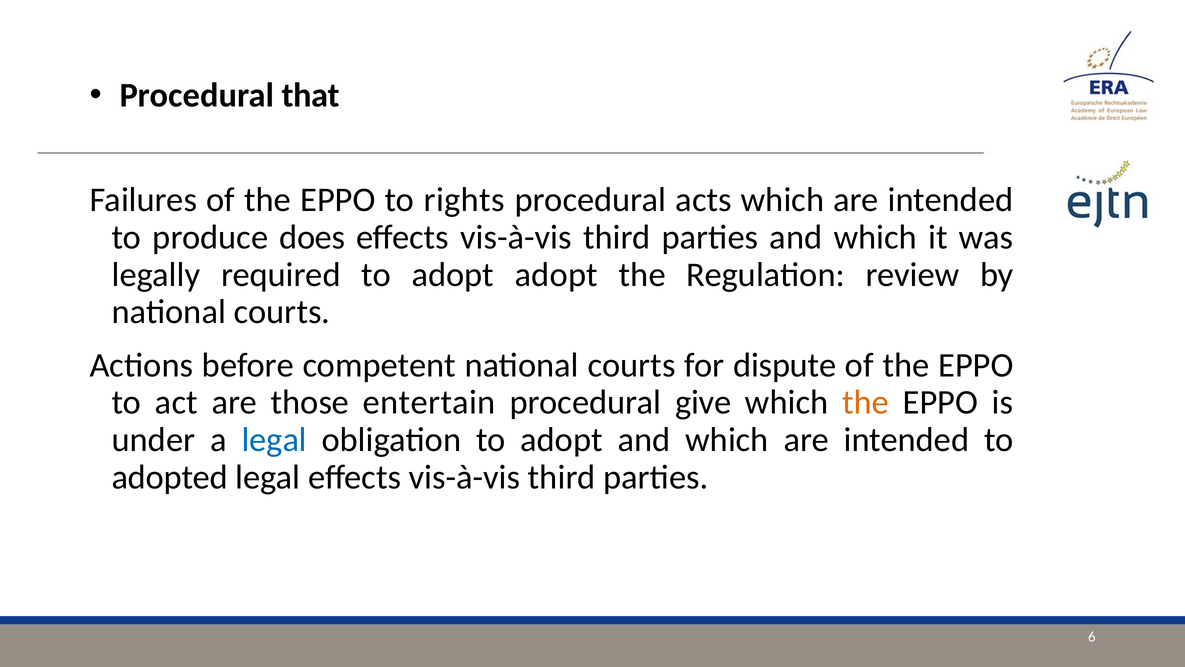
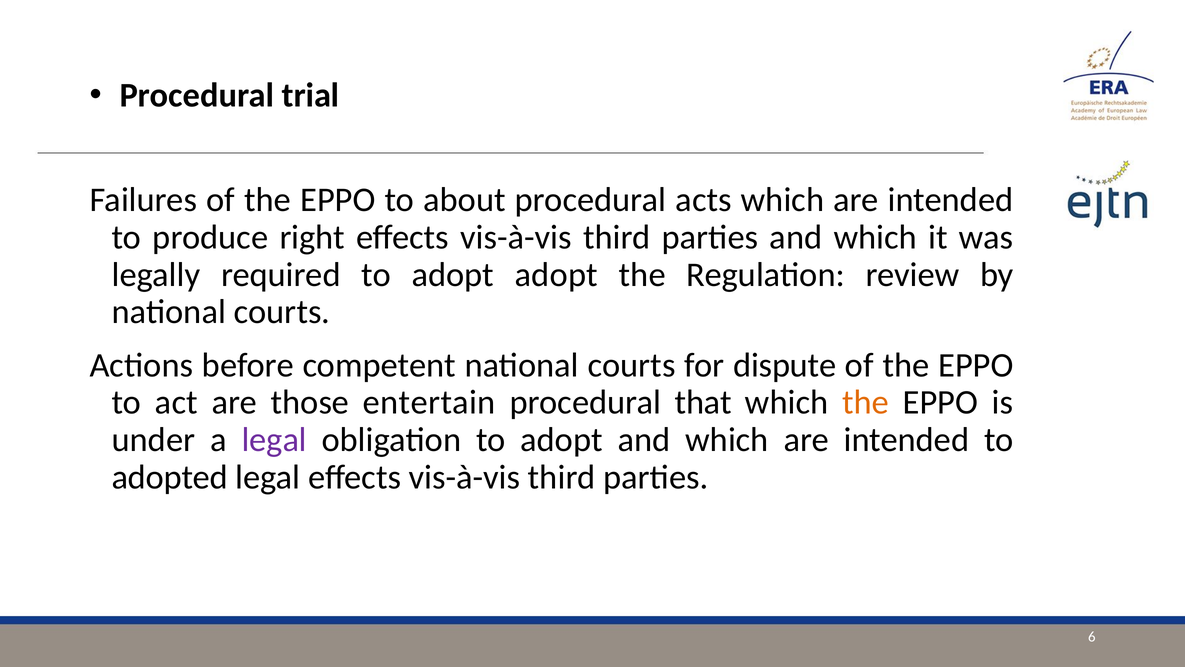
that: that -> trial
rights: rights -> about
does: does -> right
give: give -> that
legal at (274, 440) colour: blue -> purple
